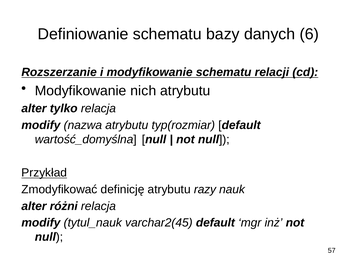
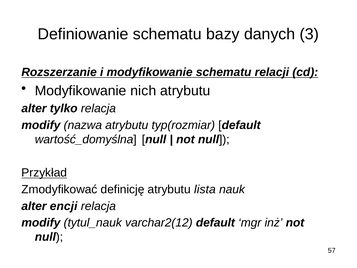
6: 6 -> 3
razy: razy -> lista
różni: różni -> encji
varchar2(45: varchar2(45 -> varchar2(12
